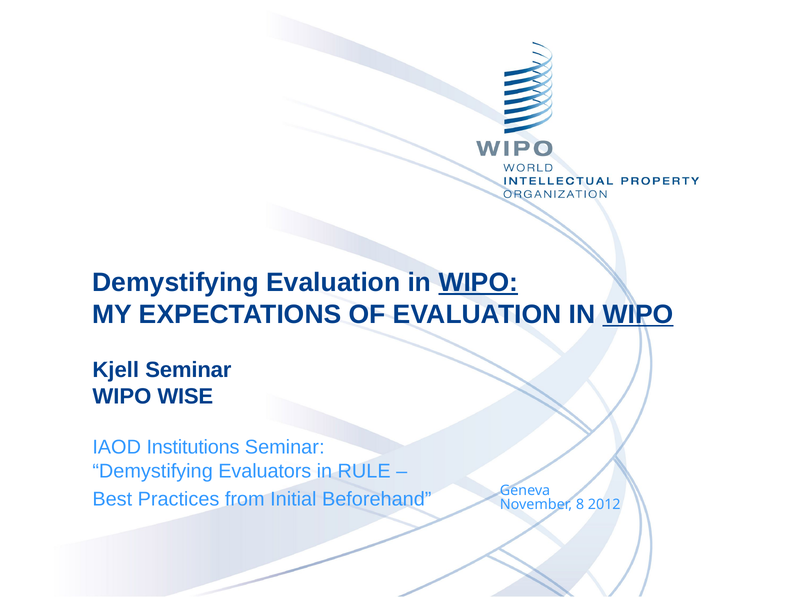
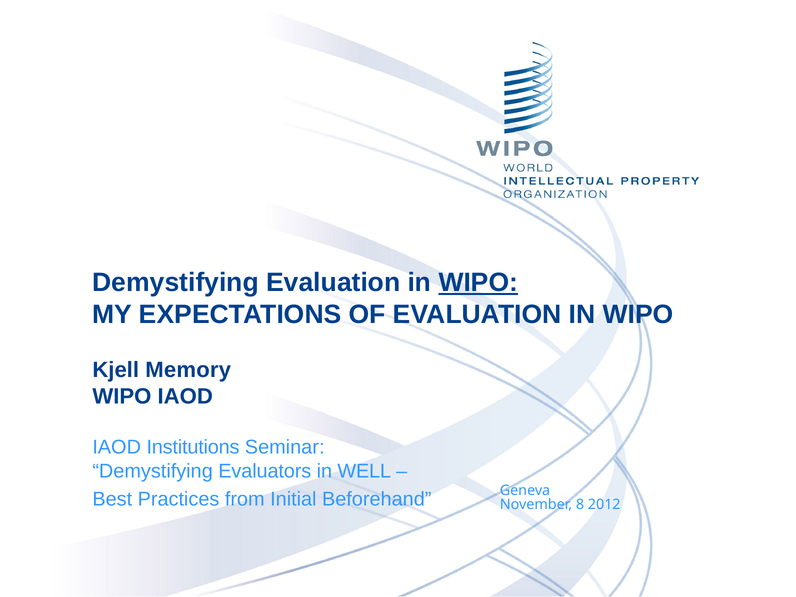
WIPO at (638, 314) underline: present -> none
Kjell Seminar: Seminar -> Memory
WIPO WISE: WISE -> IAOD
RULE: RULE -> WELL
